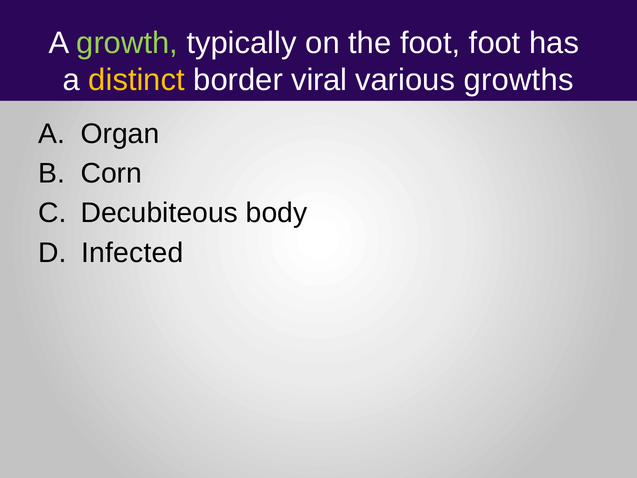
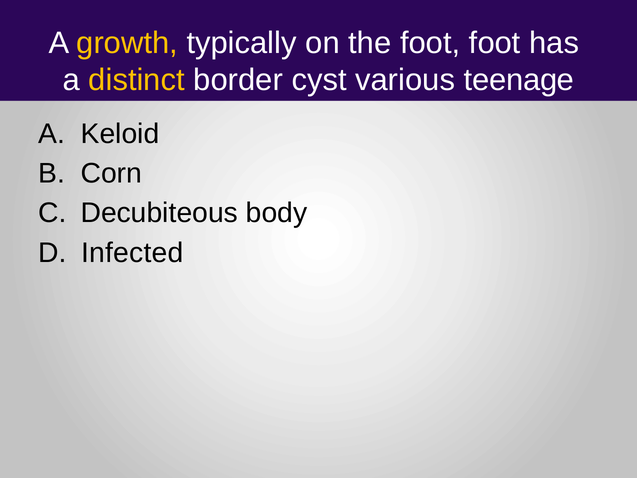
growth colour: light green -> yellow
viral: viral -> cyst
growths: growths -> teenage
Organ: Organ -> Keloid
